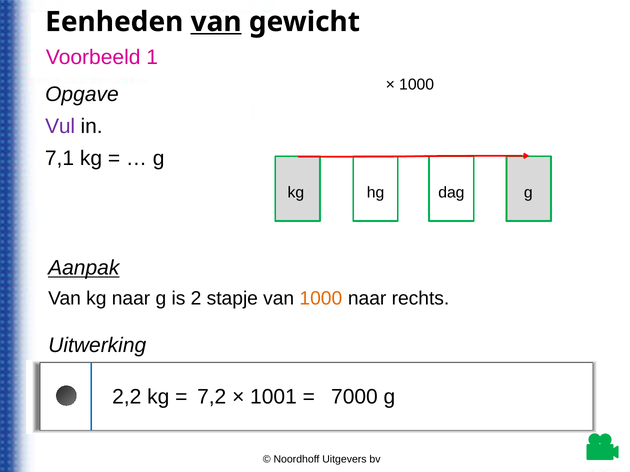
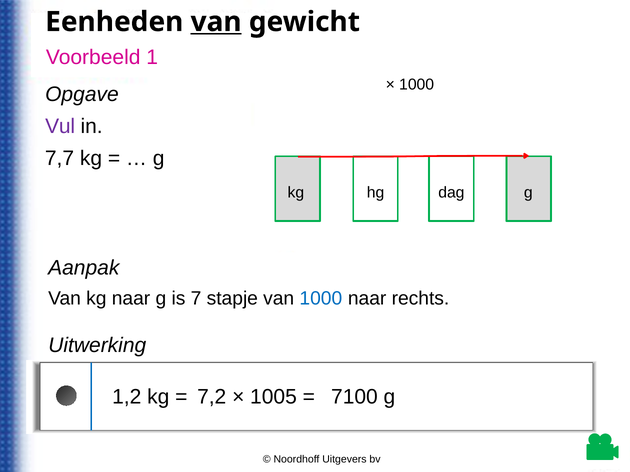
7,1: 7,1 -> 7,7
Aanpak underline: present -> none
2: 2 -> 7
1000 at (321, 299) colour: orange -> blue
2,2: 2,2 -> 1,2
1001: 1001 -> 1005
7000: 7000 -> 7100
